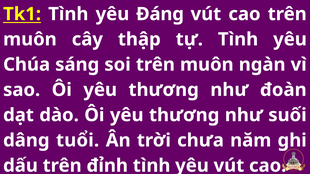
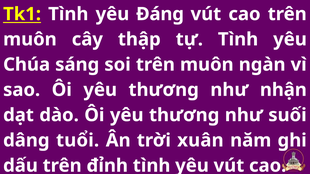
đoàn: đoàn -> nhận
chưa: chưa -> xuân
